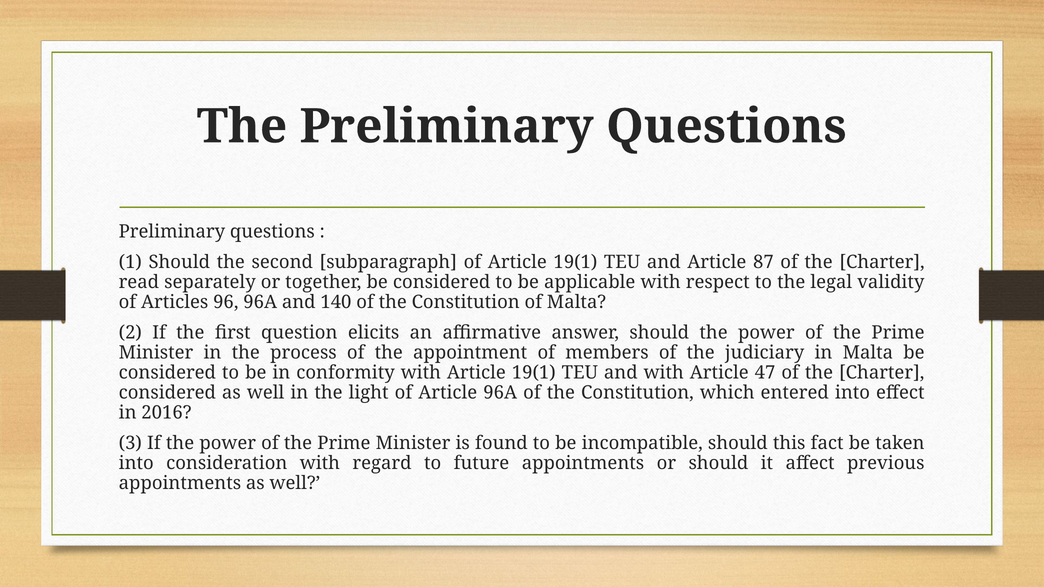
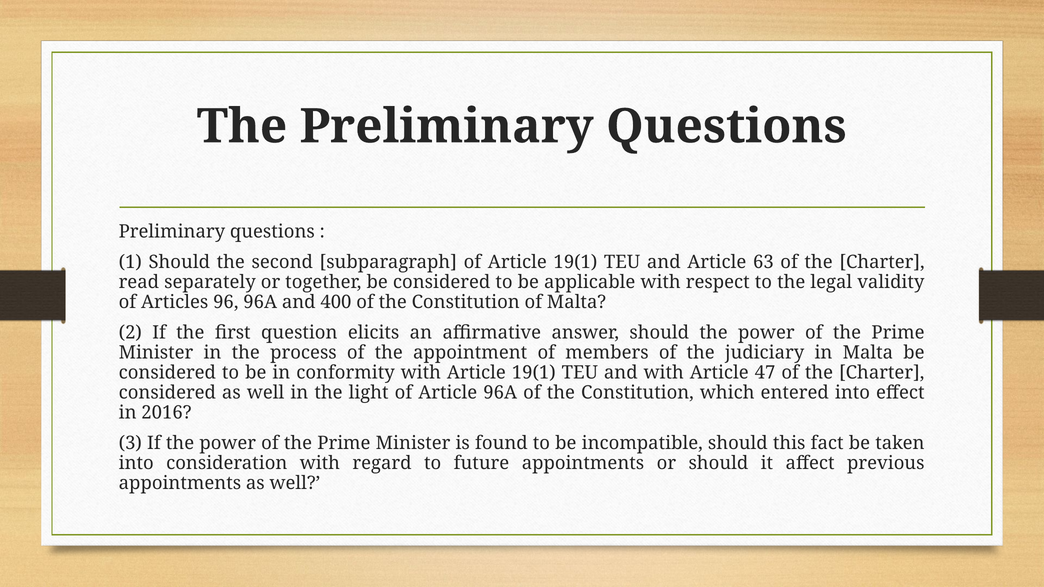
87: 87 -> 63
140: 140 -> 400
